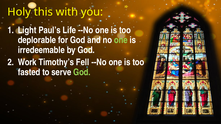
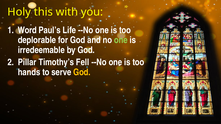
Light: Light -> Word
Work: Work -> Pillar
fasted: fasted -> hands
God at (82, 72) colour: light green -> yellow
